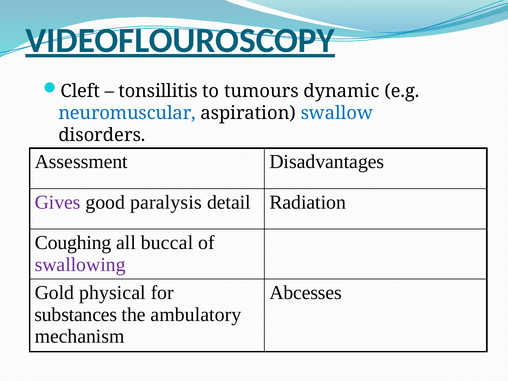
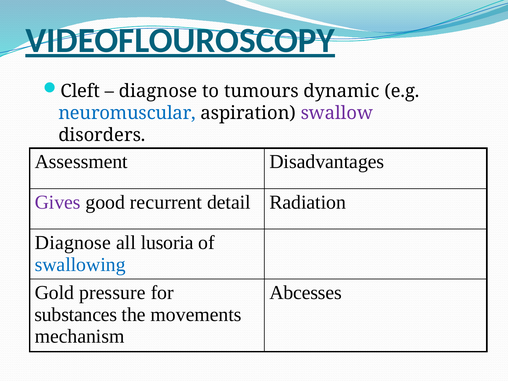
tonsillitis at (158, 91): tonsillitis -> diagnose
swallow colour: blue -> purple
paralysis: paralysis -> recurrent
Coughing at (73, 243): Coughing -> Diagnose
buccal: buccal -> lusoria
swallowing colour: purple -> blue
physical: physical -> pressure
ambulatory: ambulatory -> movements
